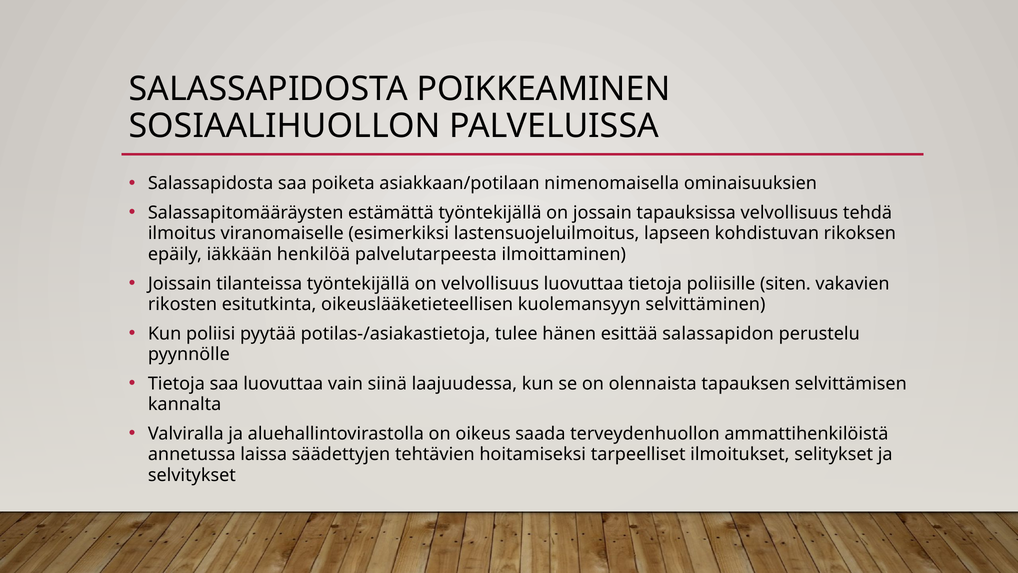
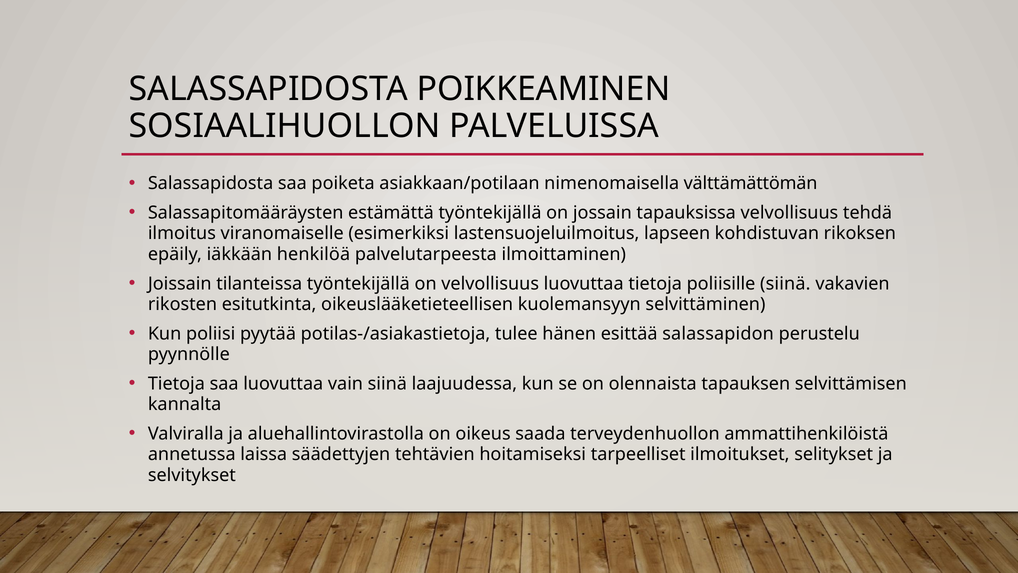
ominaisuuksien: ominaisuuksien -> välttämättömän
poliisille siten: siten -> siinä
